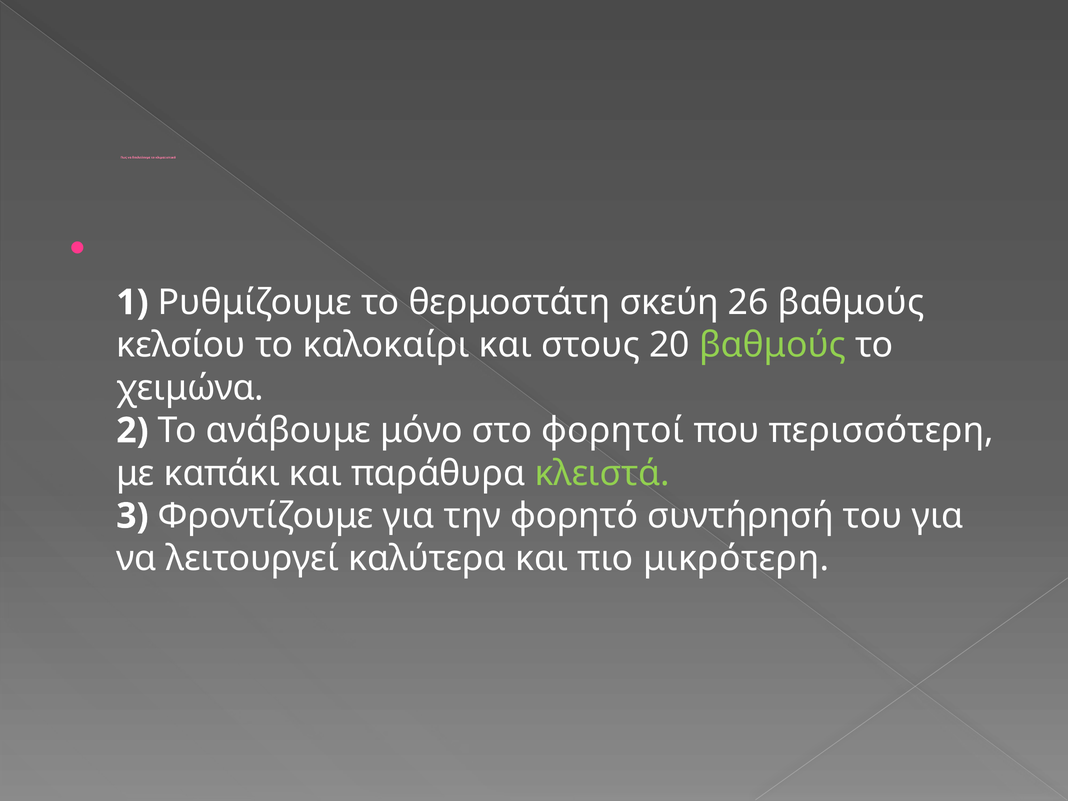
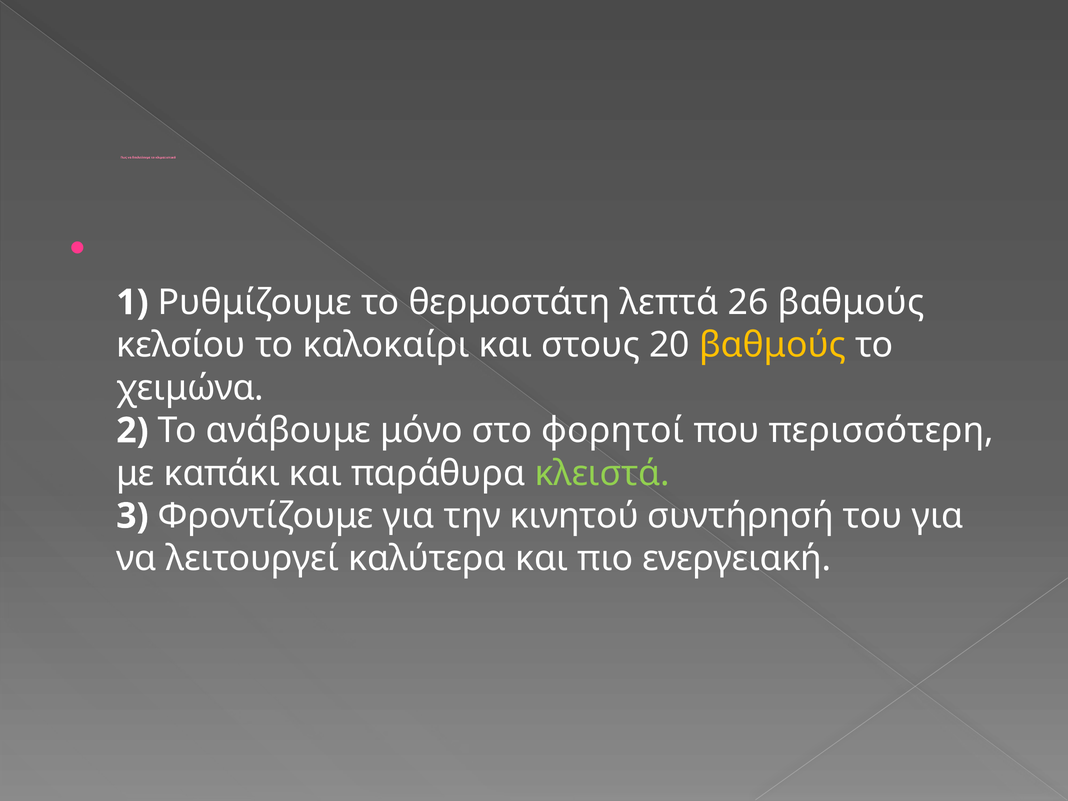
σκεύη: σκεύη -> λεπτά
βαθμούς at (773, 345) colour: light green -> yellow
φορητό: φορητό -> κινητού
μικρότερη: μικρότερη -> ενεργειακή
